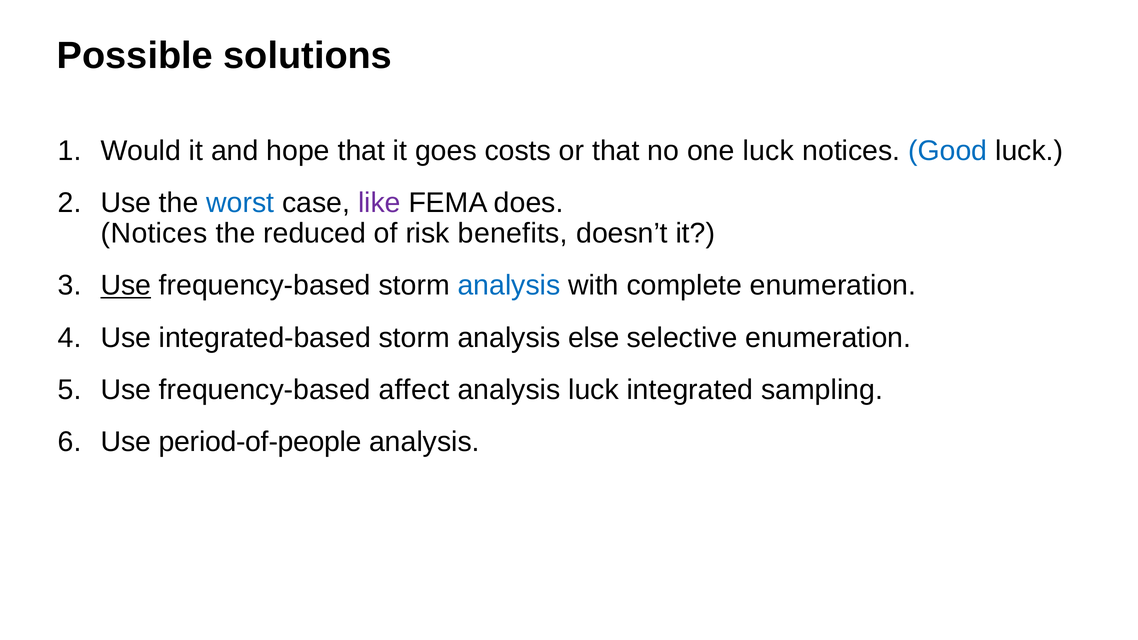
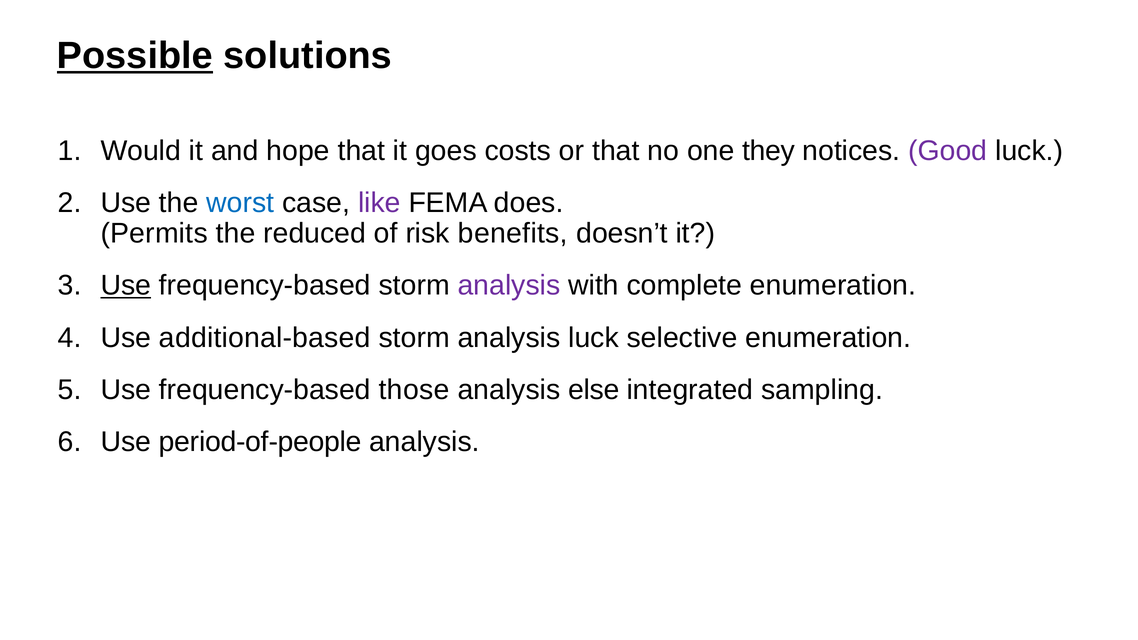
Possible underline: none -> present
one luck: luck -> they
Good colour: blue -> purple
Notices at (154, 234): Notices -> Permits
analysis at (509, 286) colour: blue -> purple
integrated-based: integrated-based -> additional-based
analysis else: else -> luck
affect: affect -> those
analysis luck: luck -> else
